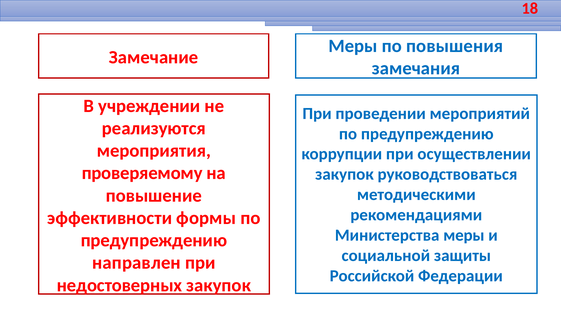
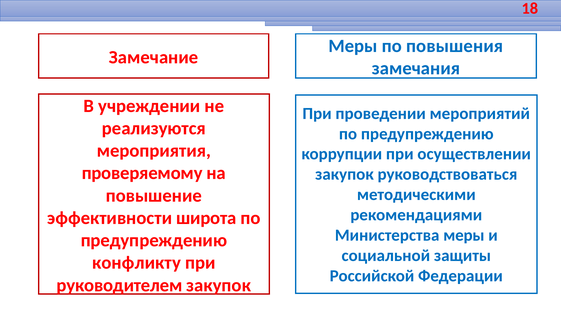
формы: формы -> широта
направлен: направлен -> конфликту
недостоверных: недостоверных -> руководителем
